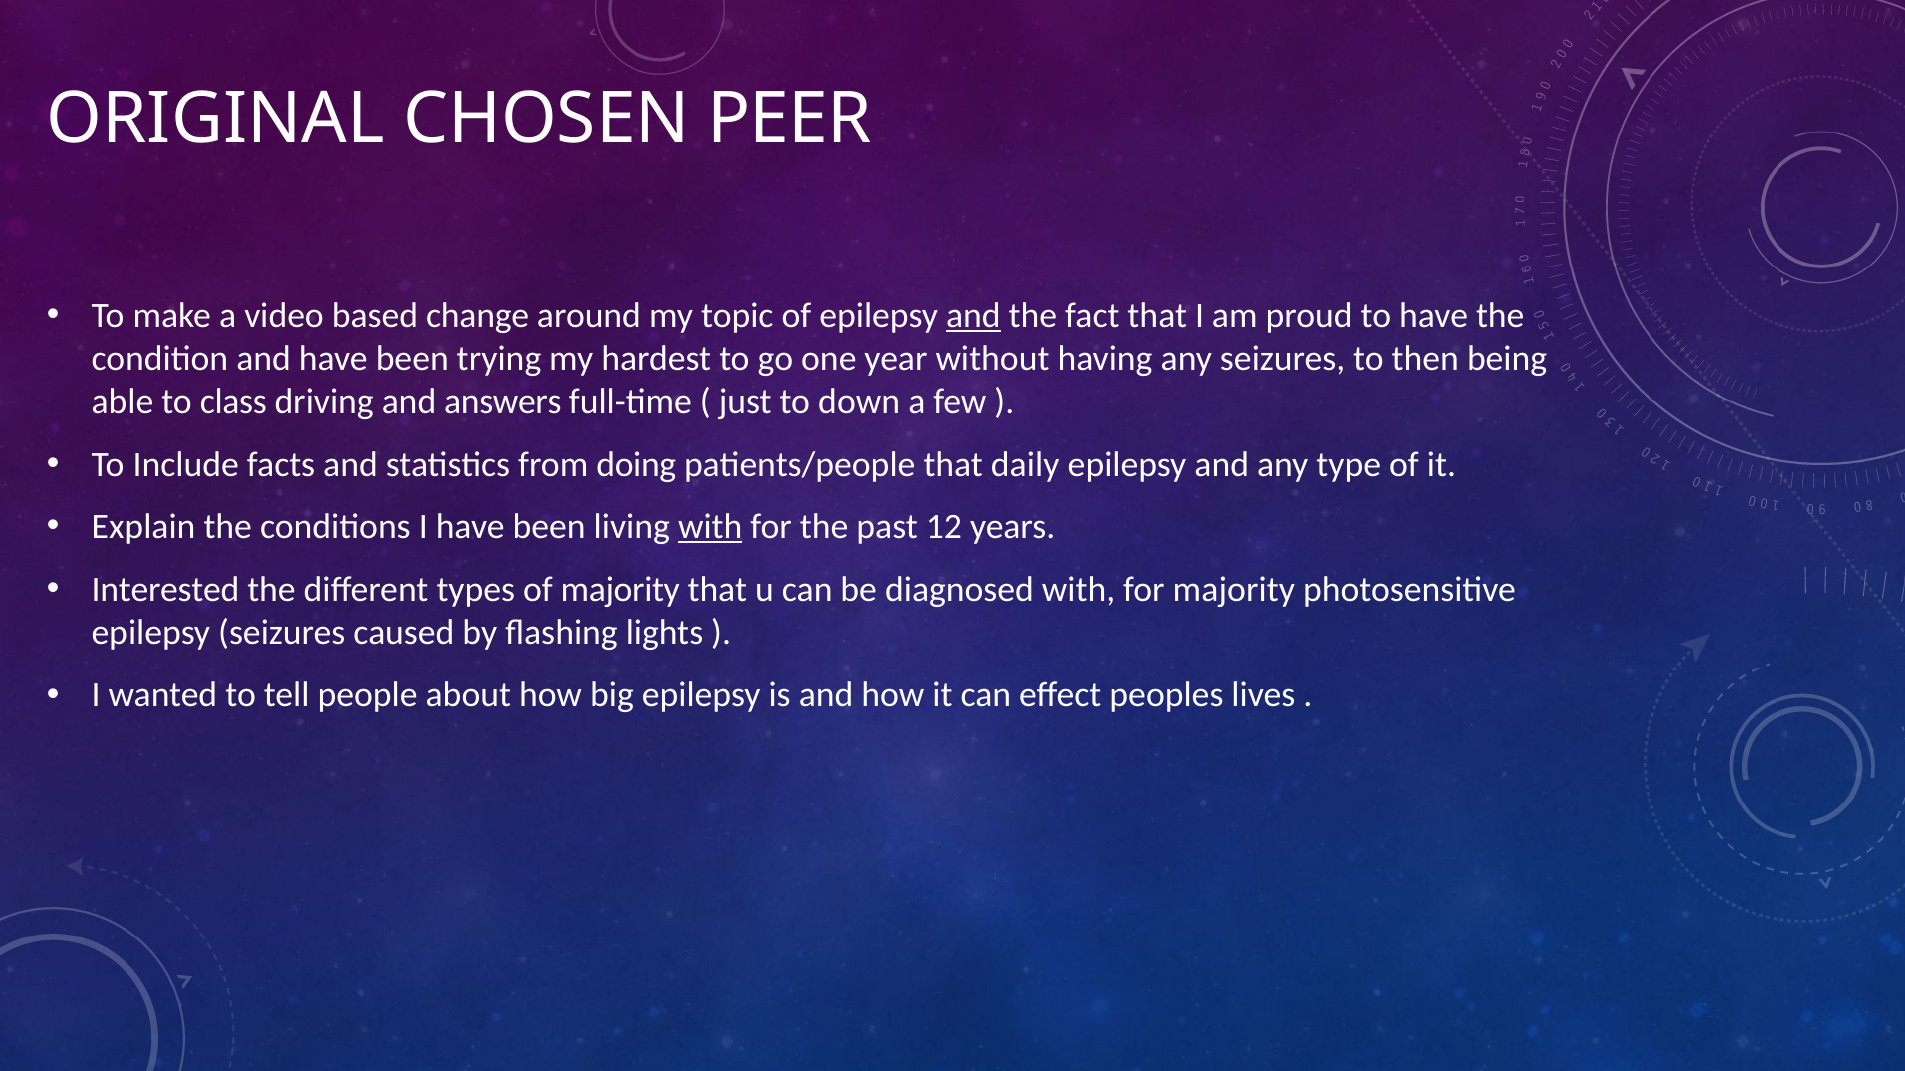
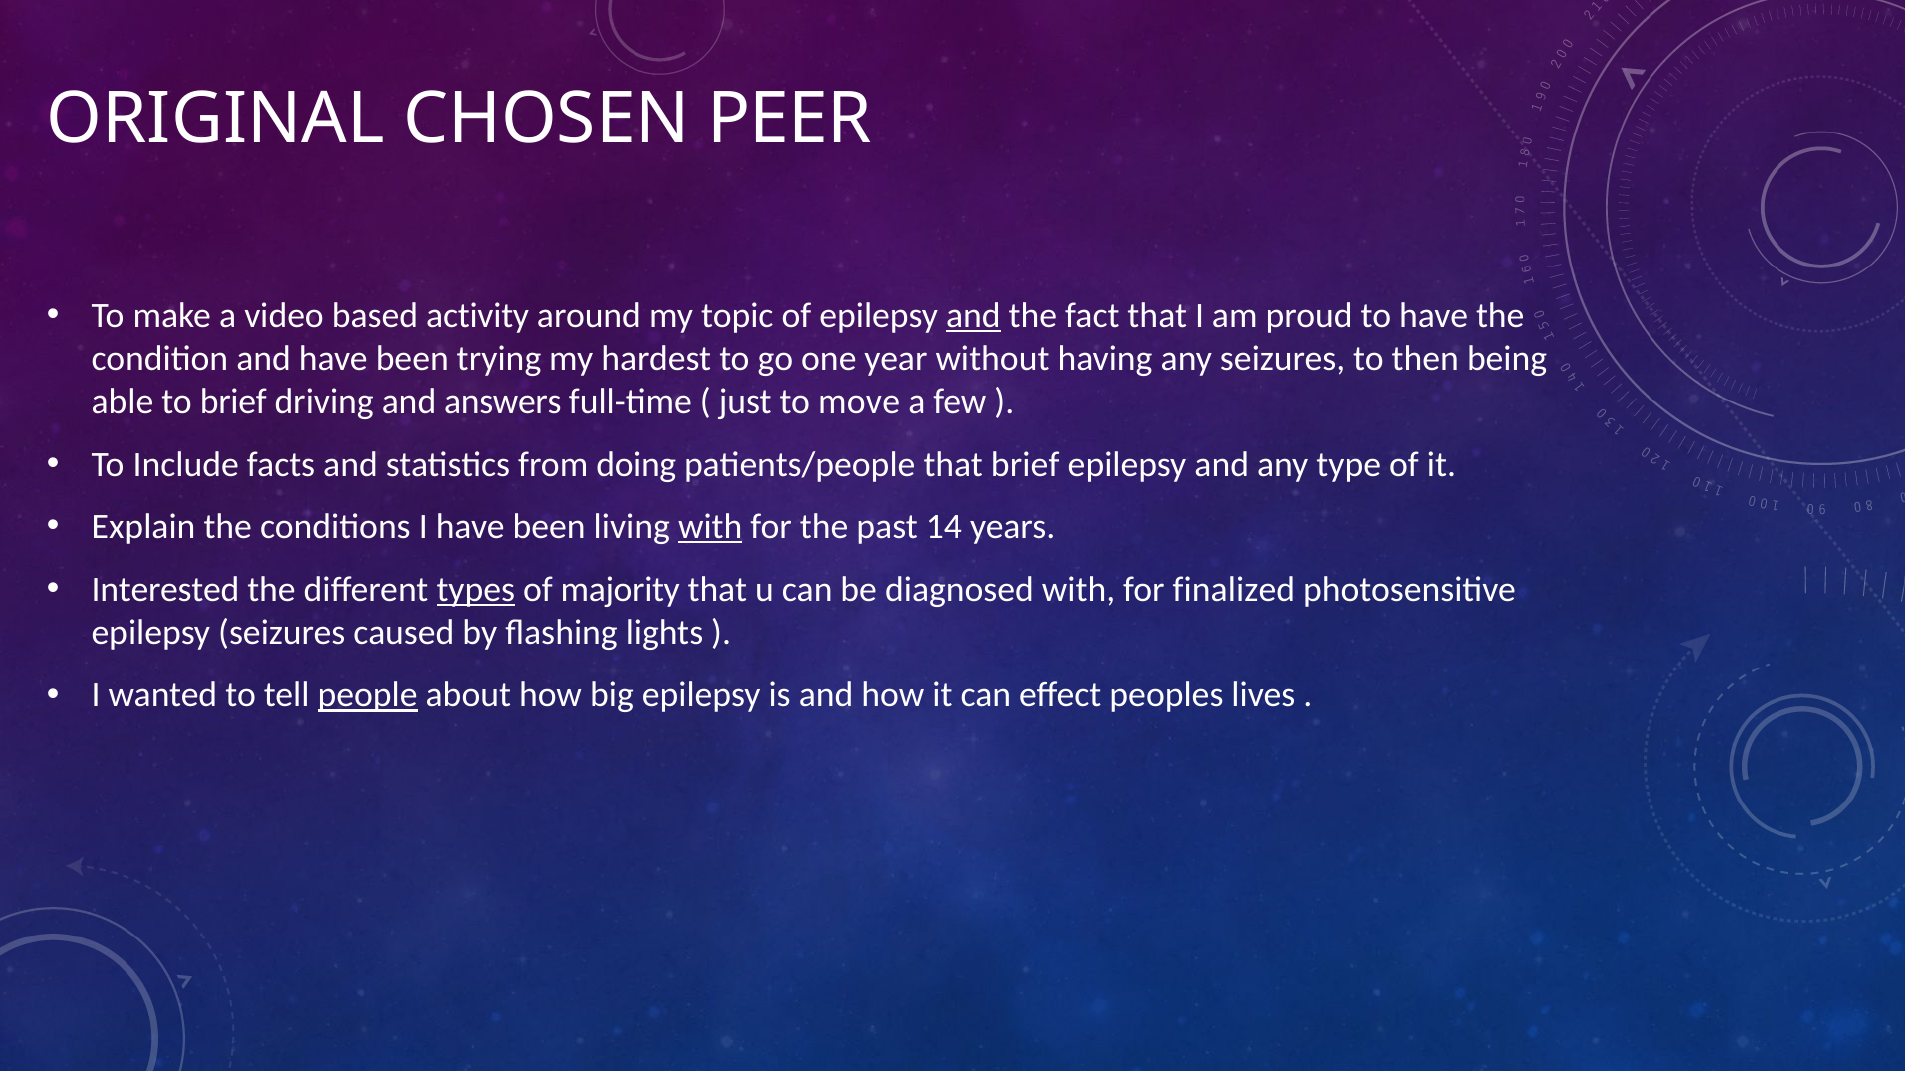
change: change -> activity
to class: class -> brief
down: down -> move
that daily: daily -> brief
12: 12 -> 14
types underline: none -> present
for majority: majority -> finalized
people underline: none -> present
